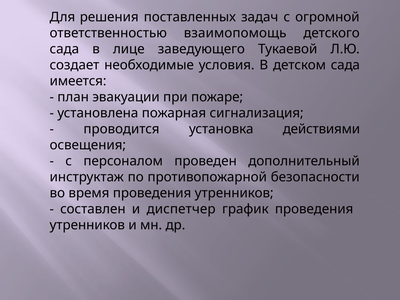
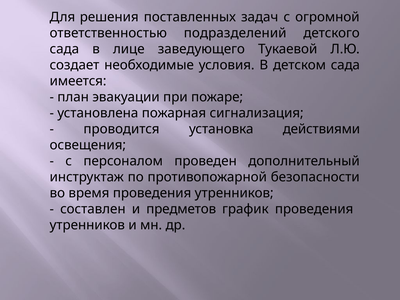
взаимопомощь: взаимопомощь -> подразделений
диспетчер: диспетчер -> предметов
